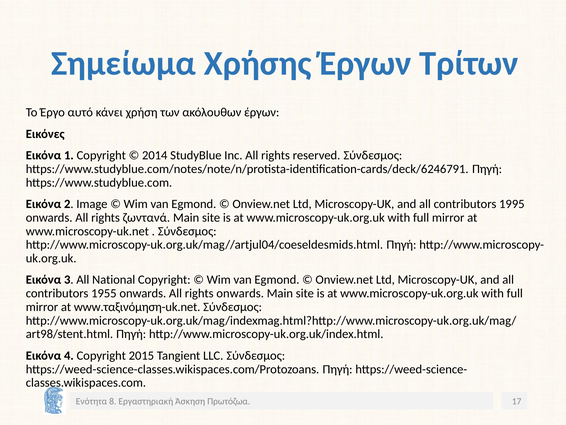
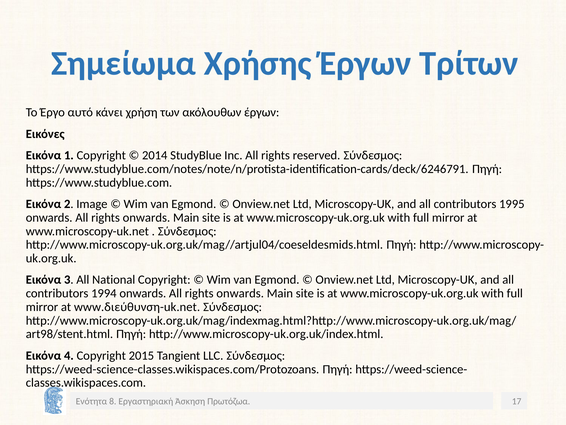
ζωντανά at (146, 217): ζωντανά -> onwards
1955: 1955 -> 1994
www.ταξινόμηση-uk.net: www.ταξινόμηση-uk.net -> www.διεύθυνση-uk.net
